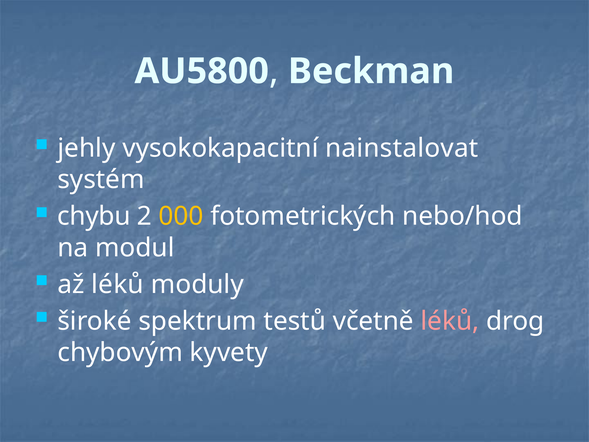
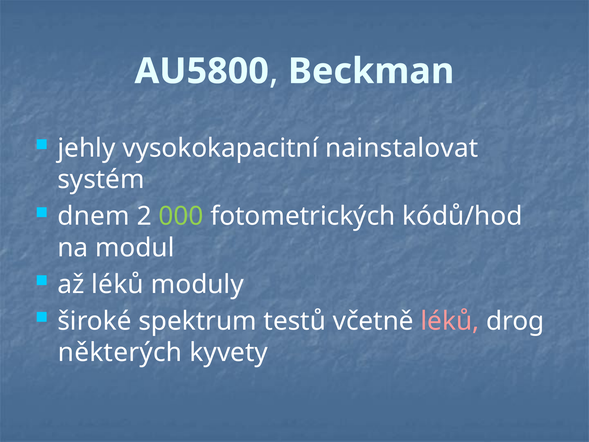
chybu: chybu -> dnem
000 colour: yellow -> light green
nebo/hod: nebo/hod -> kódů/hod
chybovým: chybovým -> některých
